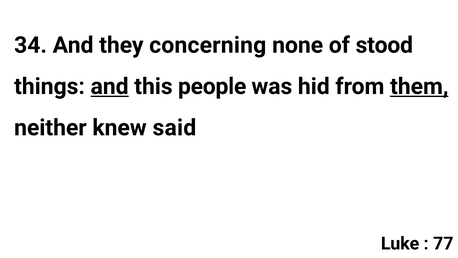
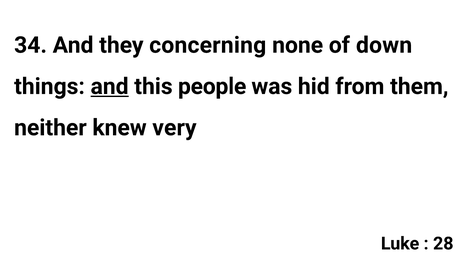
stood: stood -> down
them underline: present -> none
said: said -> very
77: 77 -> 28
